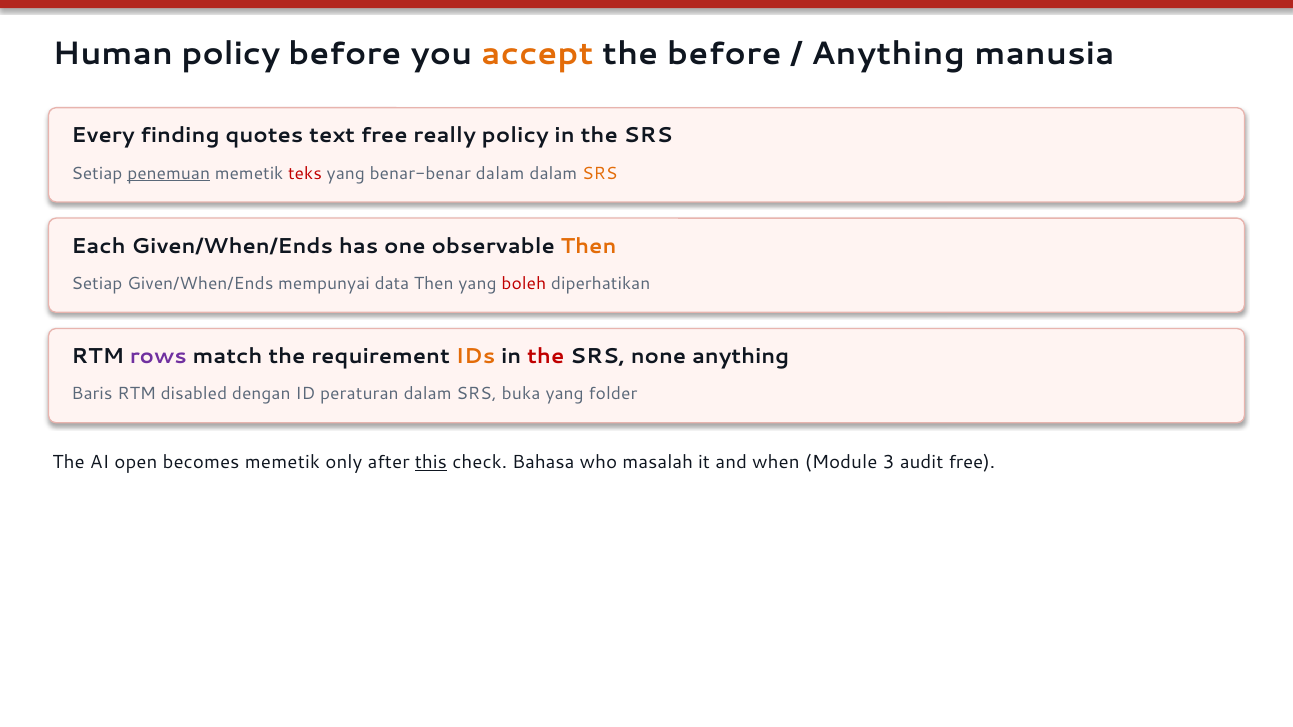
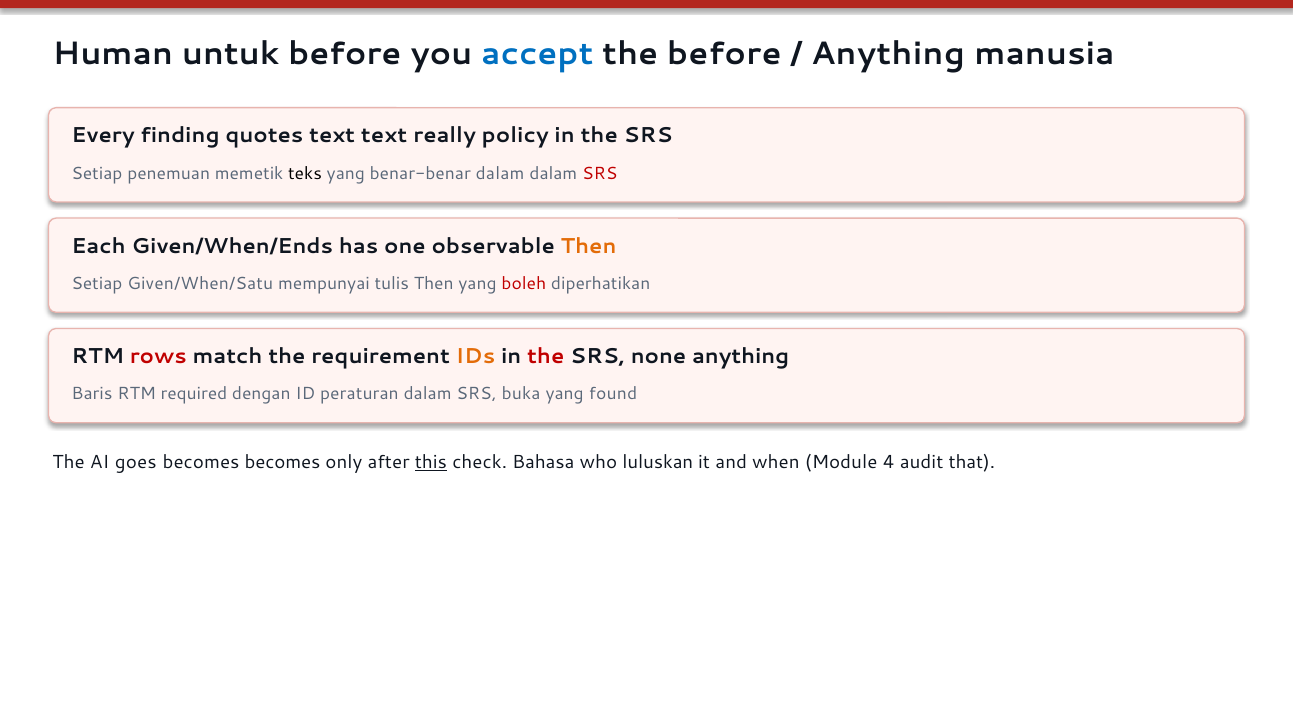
Human policy: policy -> untuk
accept colour: orange -> blue
text free: free -> text
penemuan underline: present -> none
teks colour: red -> black
SRS at (600, 173) colour: orange -> red
Setiap Given/When/Ends: Given/When/Ends -> Given/When/Satu
data: data -> tulis
rows colour: purple -> red
disabled: disabled -> required
folder: folder -> found
open: open -> goes
becomes memetik: memetik -> becomes
masalah: masalah -> luluskan
3: 3 -> 4
audit free: free -> that
